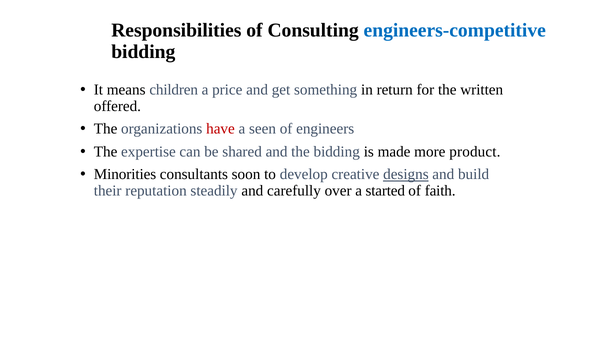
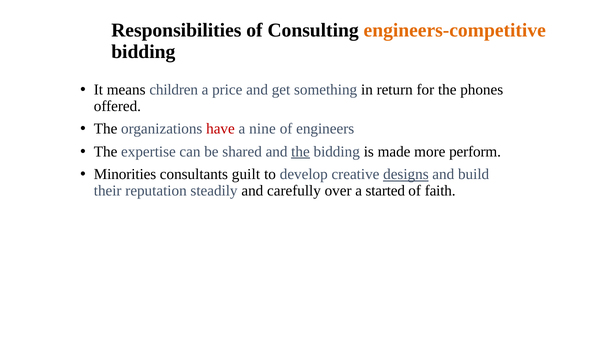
engineers-competitive colour: blue -> orange
written: written -> phones
seen: seen -> nine
the at (300, 152) underline: none -> present
product: product -> perform
soon: soon -> guilt
